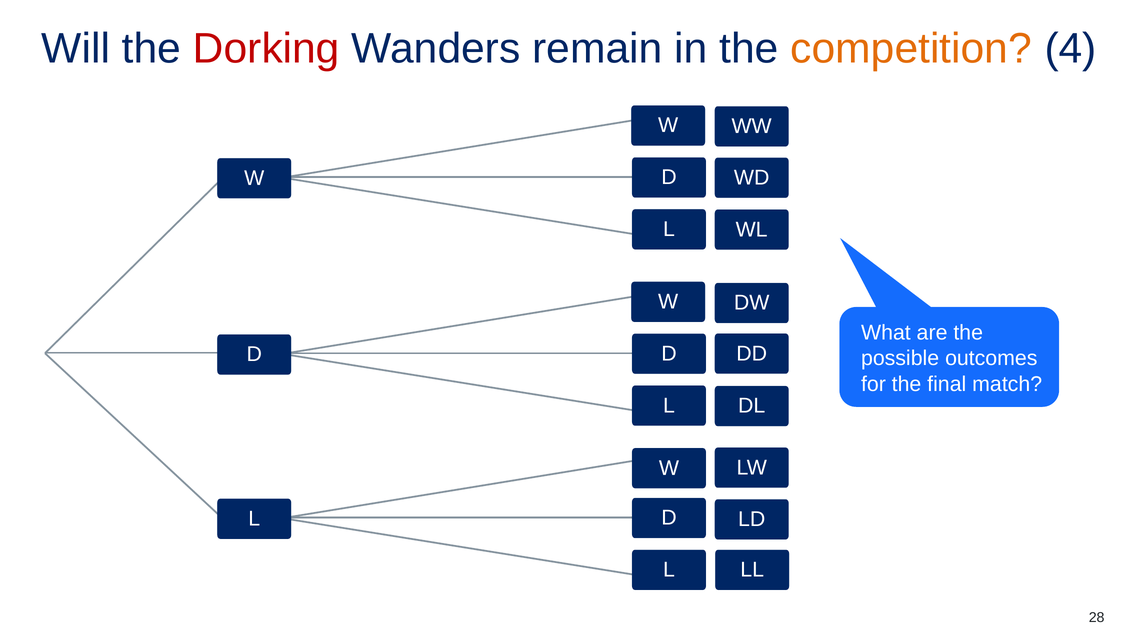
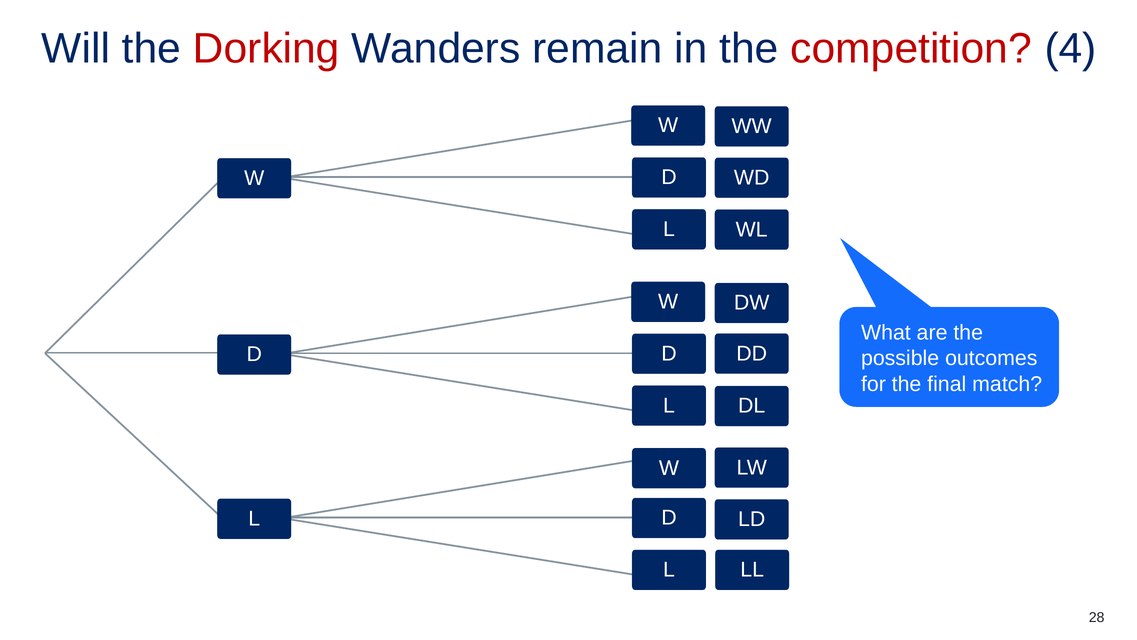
competition colour: orange -> red
